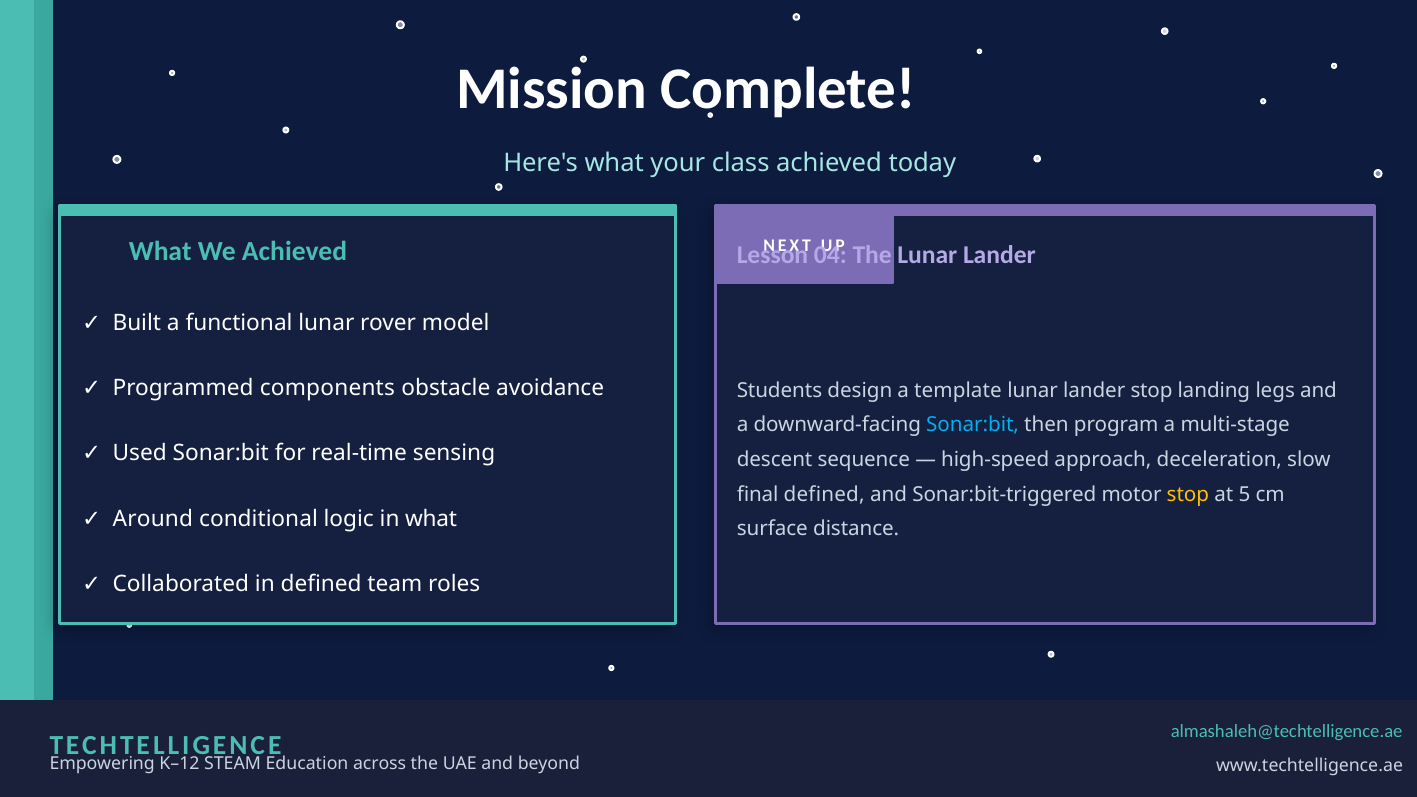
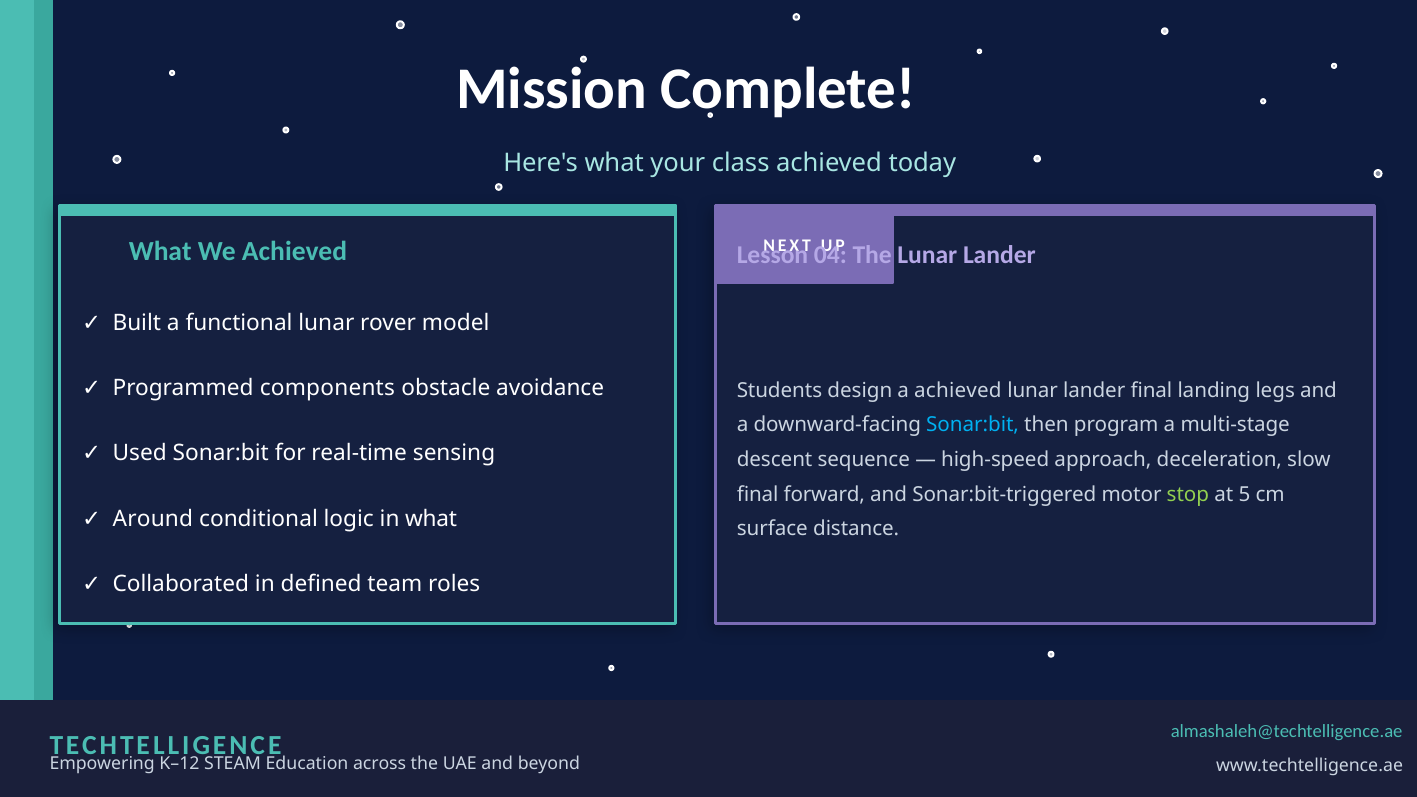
a template: template -> achieved
lander stop: stop -> final
final defined: defined -> forward
stop at (1188, 494) colour: yellow -> light green
